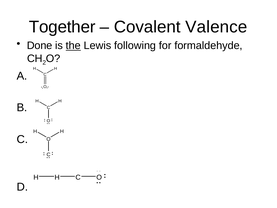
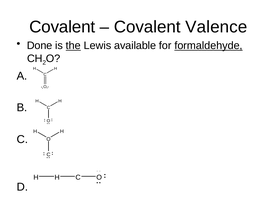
Together at (62, 27): Together -> Covalent
following: following -> available
formaldehyde underline: none -> present
